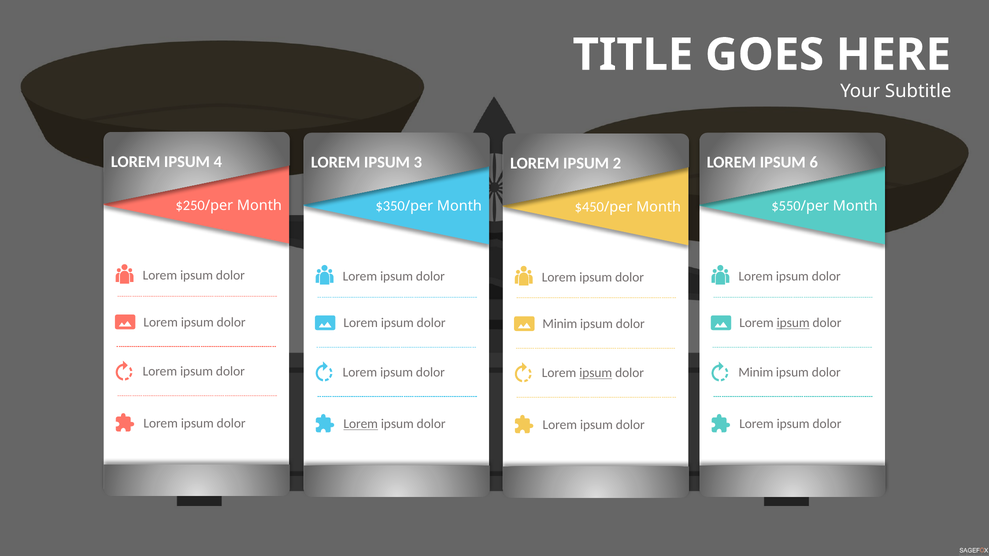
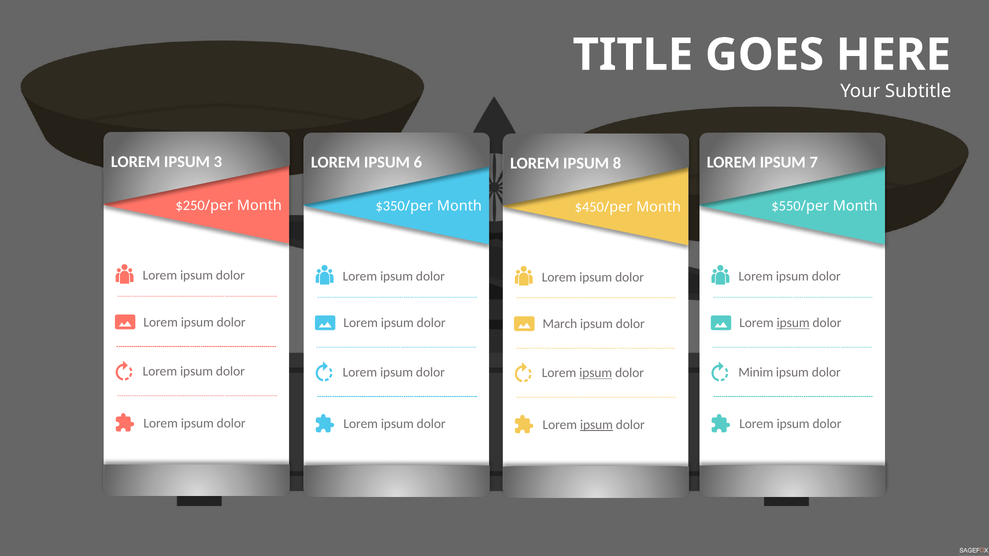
4: 4 -> 3
3: 3 -> 6
6: 6 -> 7
2: 2 -> 8
Minim at (560, 324): Minim -> March
Lorem at (361, 424) underline: present -> none
ipsum at (596, 425) underline: none -> present
